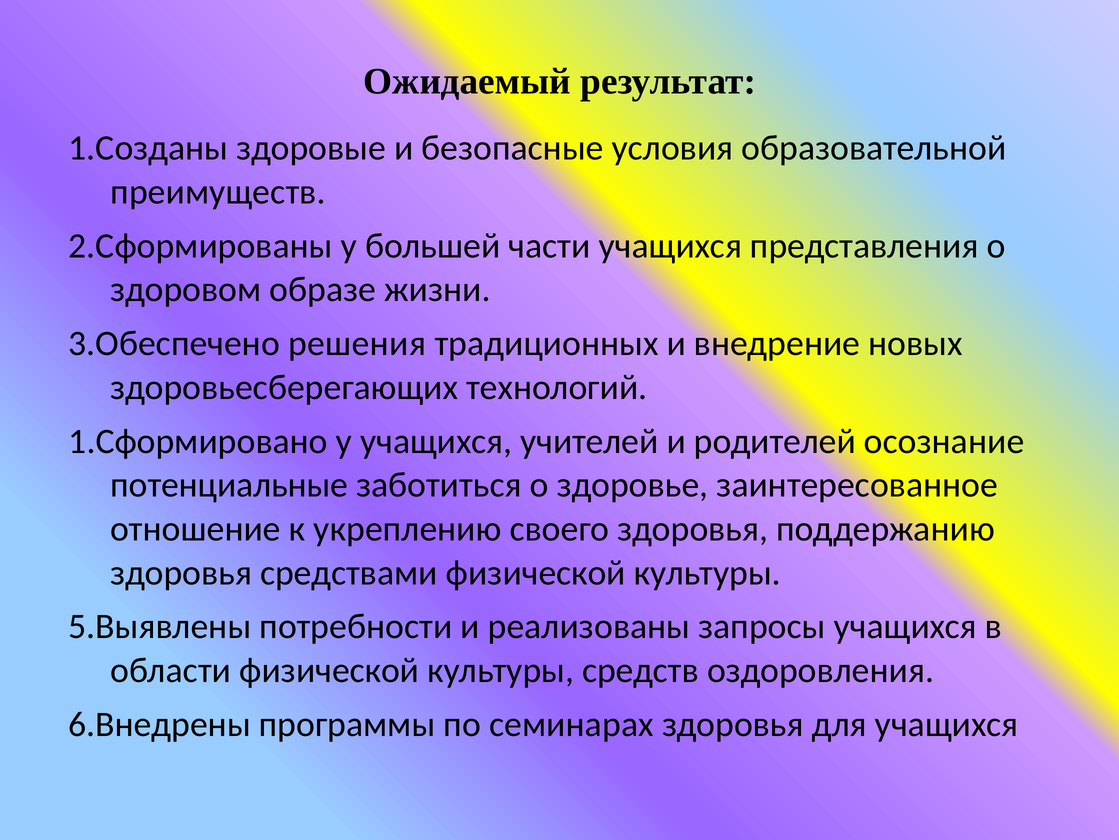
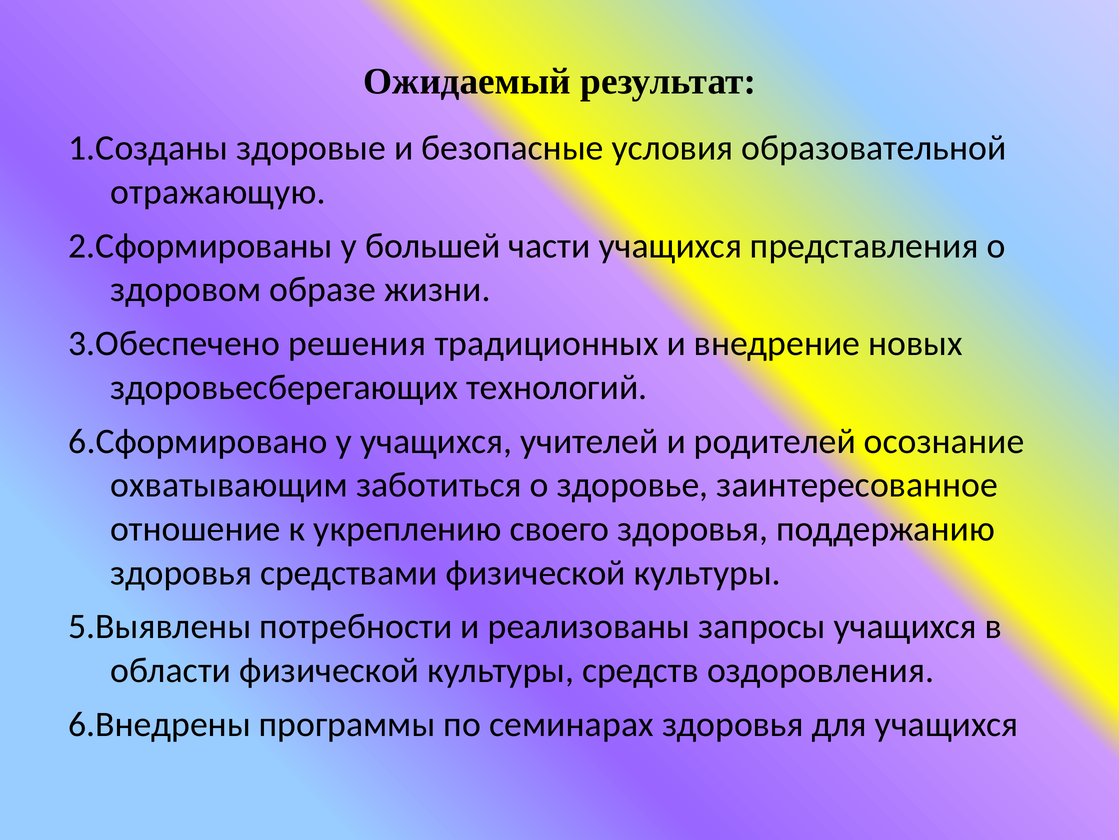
преимуществ: преимуществ -> отражающую
1.Сформировано: 1.Сформировано -> 6.Сформировано
потенциальные: потенциальные -> охватывающим
